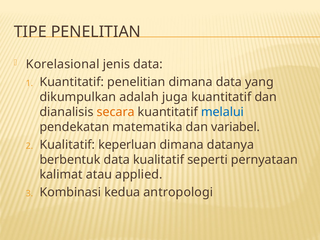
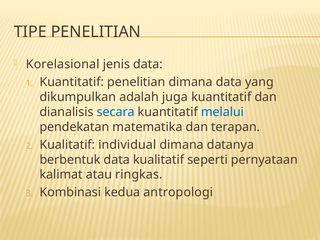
secara colour: orange -> blue
variabel: variabel -> terapan
keperluan: keperluan -> individual
applied: applied -> ringkas
